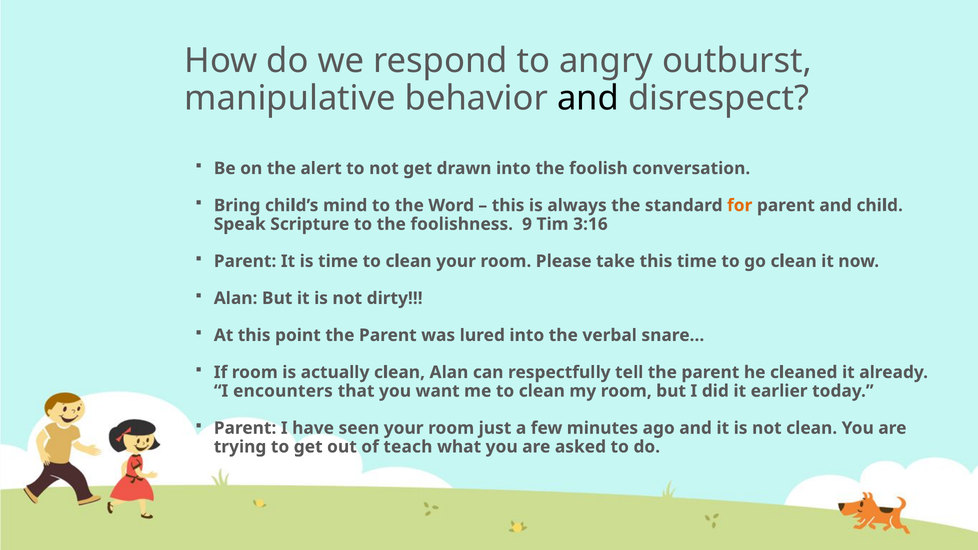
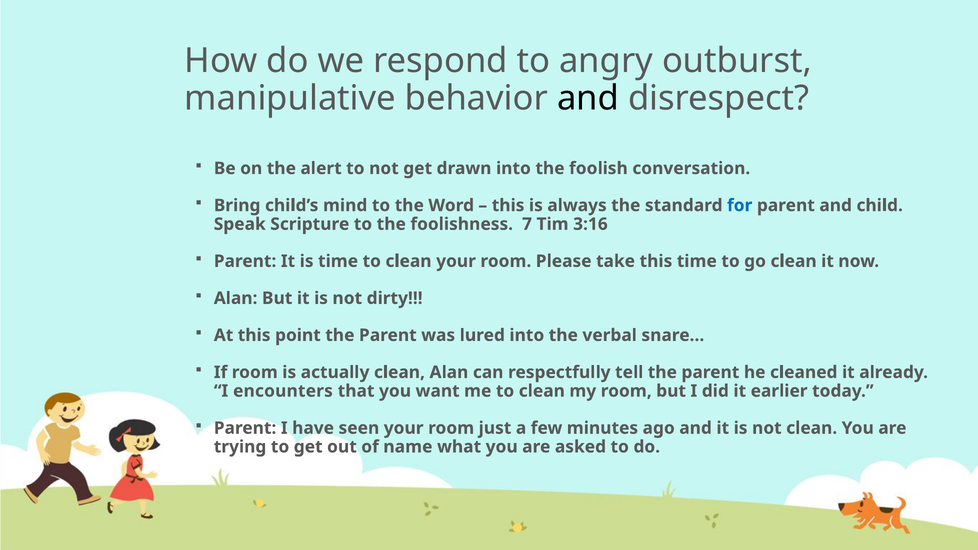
for colour: orange -> blue
9: 9 -> 7
teach: teach -> name
